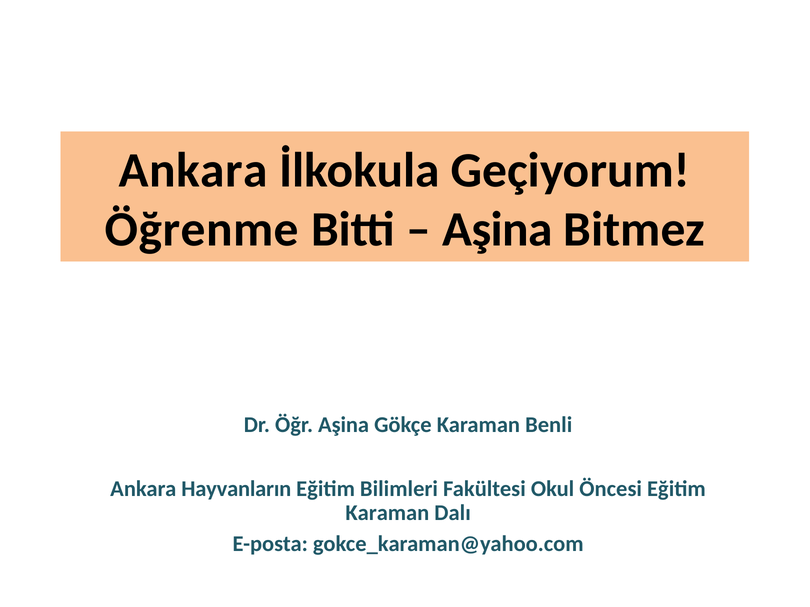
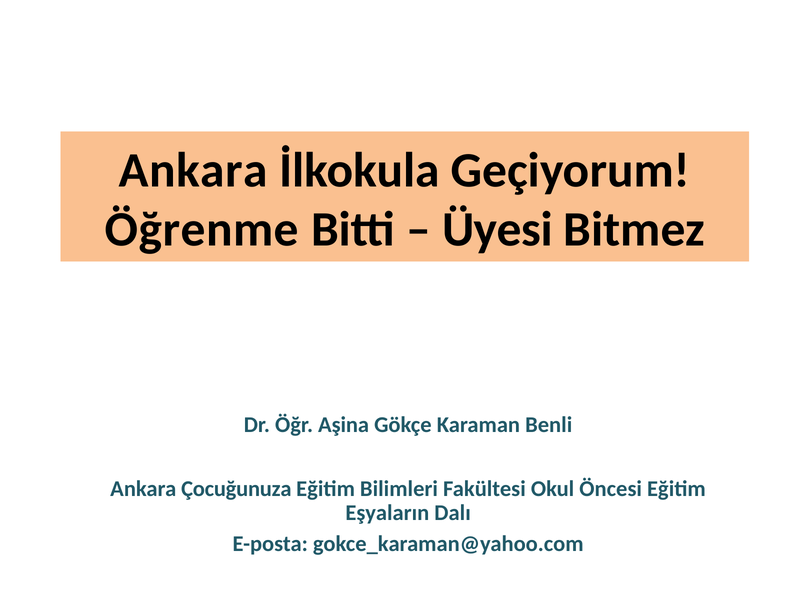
Aşina at (497, 230): Aşina -> Üyesi
Hayvanların: Hayvanların -> Çocuğunuza
Karaman at (387, 513): Karaman -> Eşyaların
